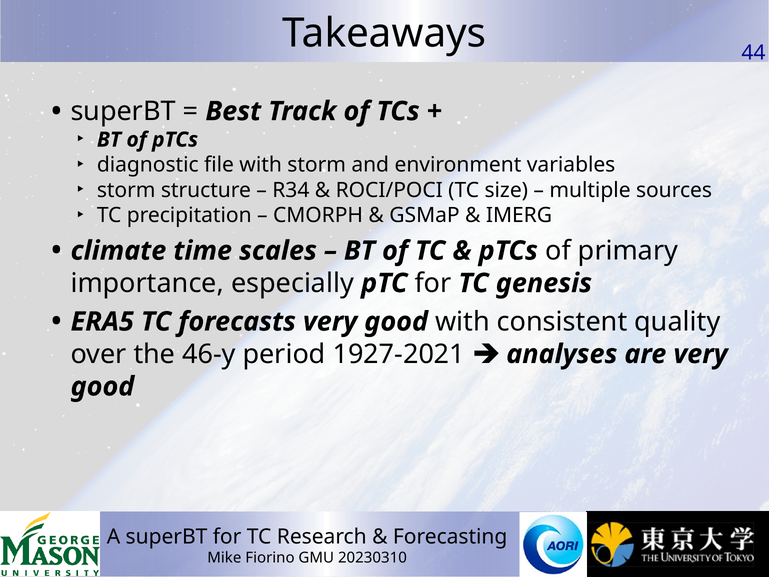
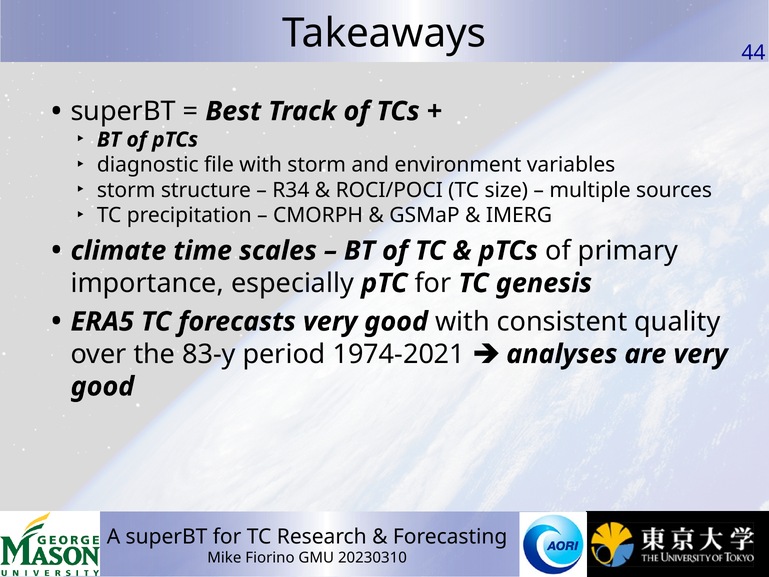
46-y: 46-y -> 83-y
1927-2021: 1927-2021 -> 1974-2021
